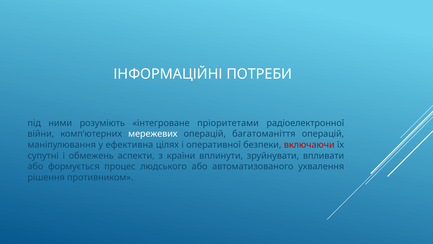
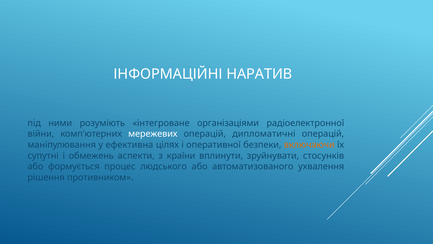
ПОТРЕБИ: ПОТРЕБИ -> НАРАТИВ
пріоритетами: пріоритетами -> організаціями
багатоманіття: багатоманіття -> дипломатичні
включаючи colour: red -> orange
впливати: впливати -> стосунків
